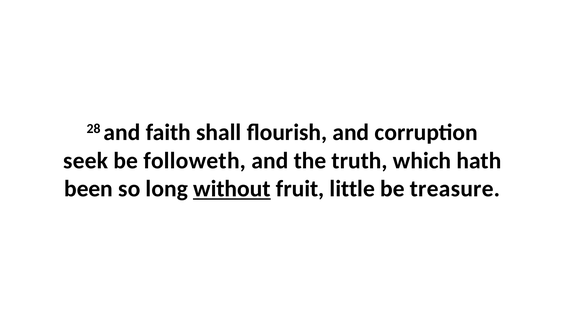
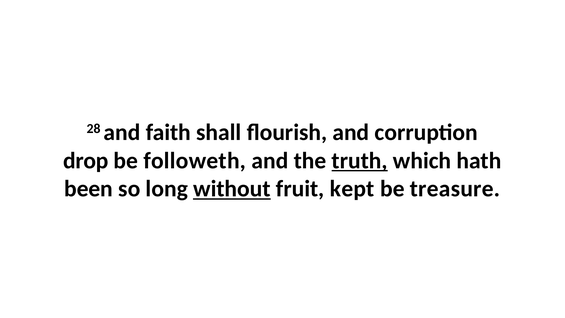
seek: seek -> drop
truth underline: none -> present
little: little -> kept
